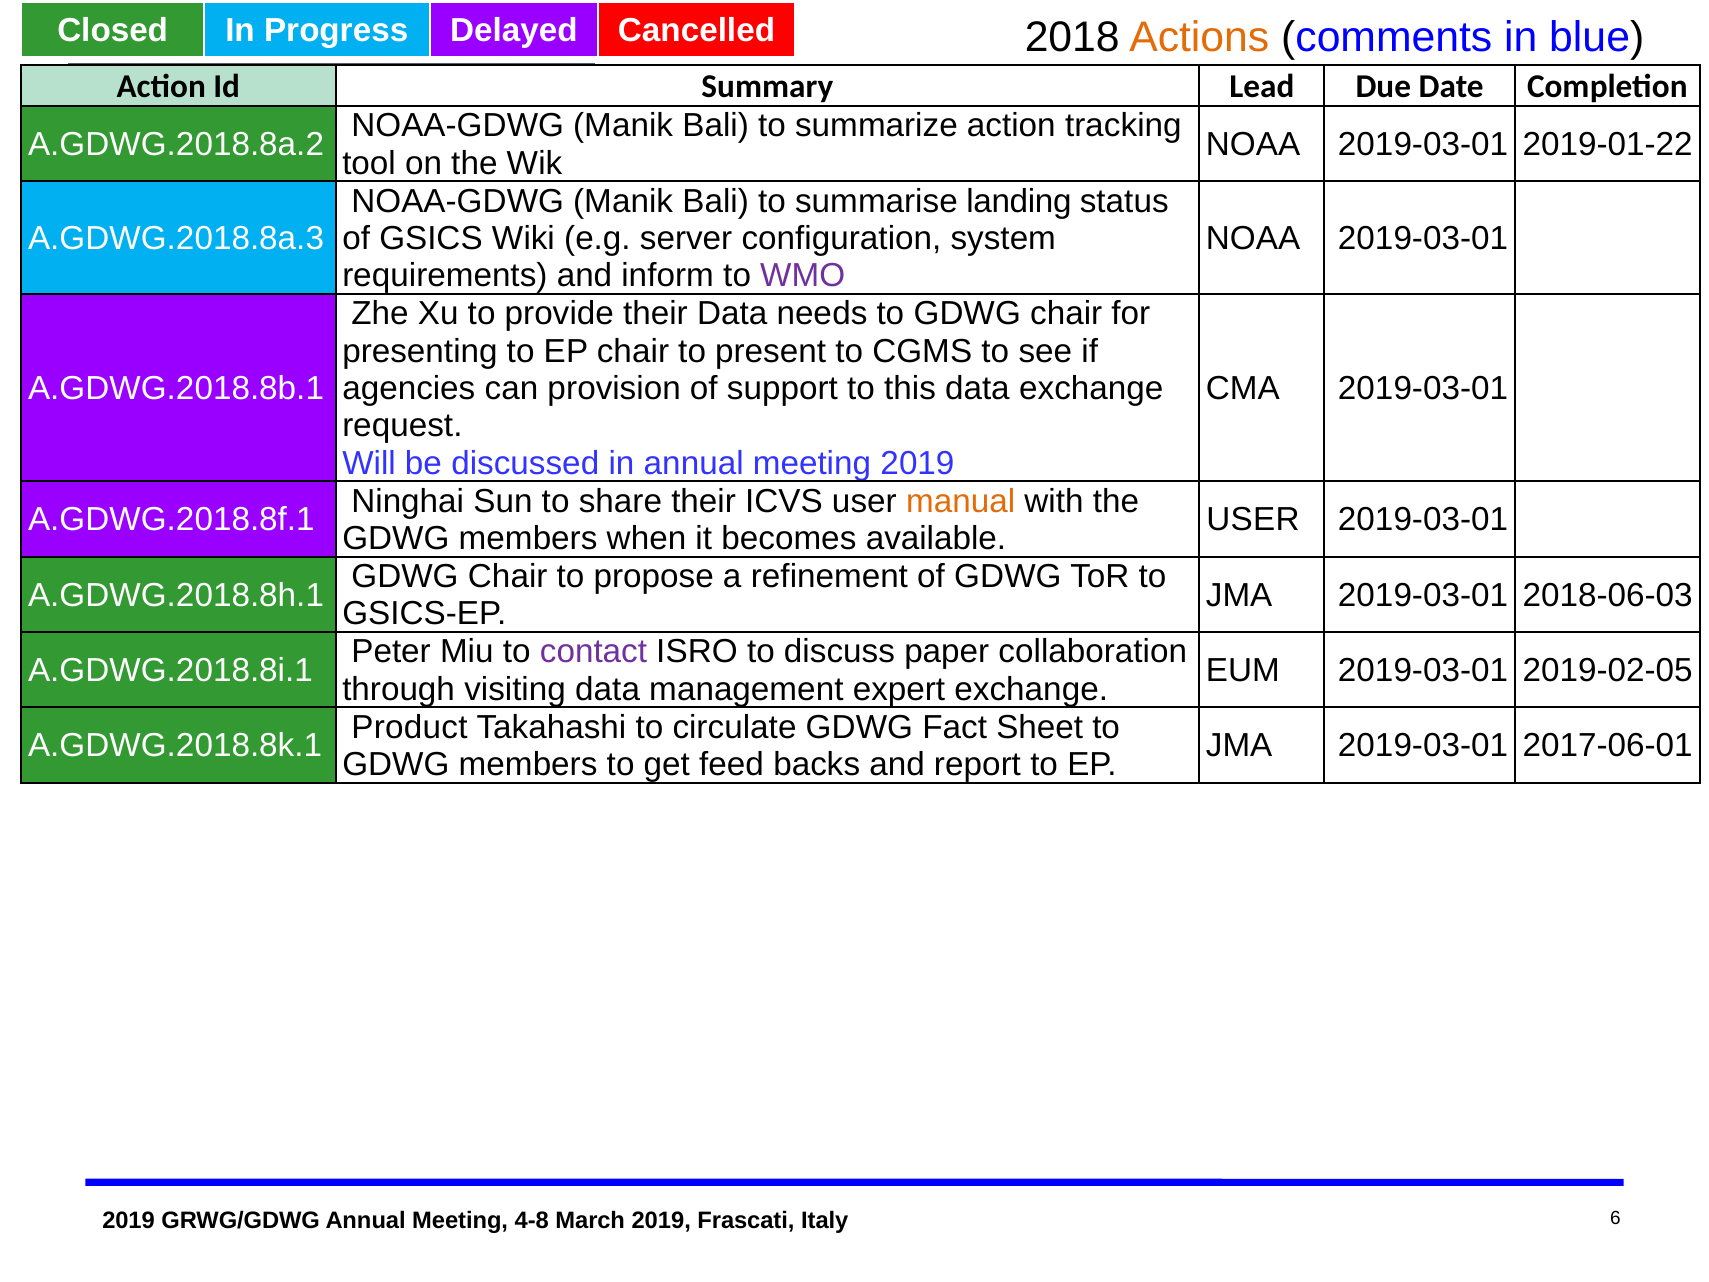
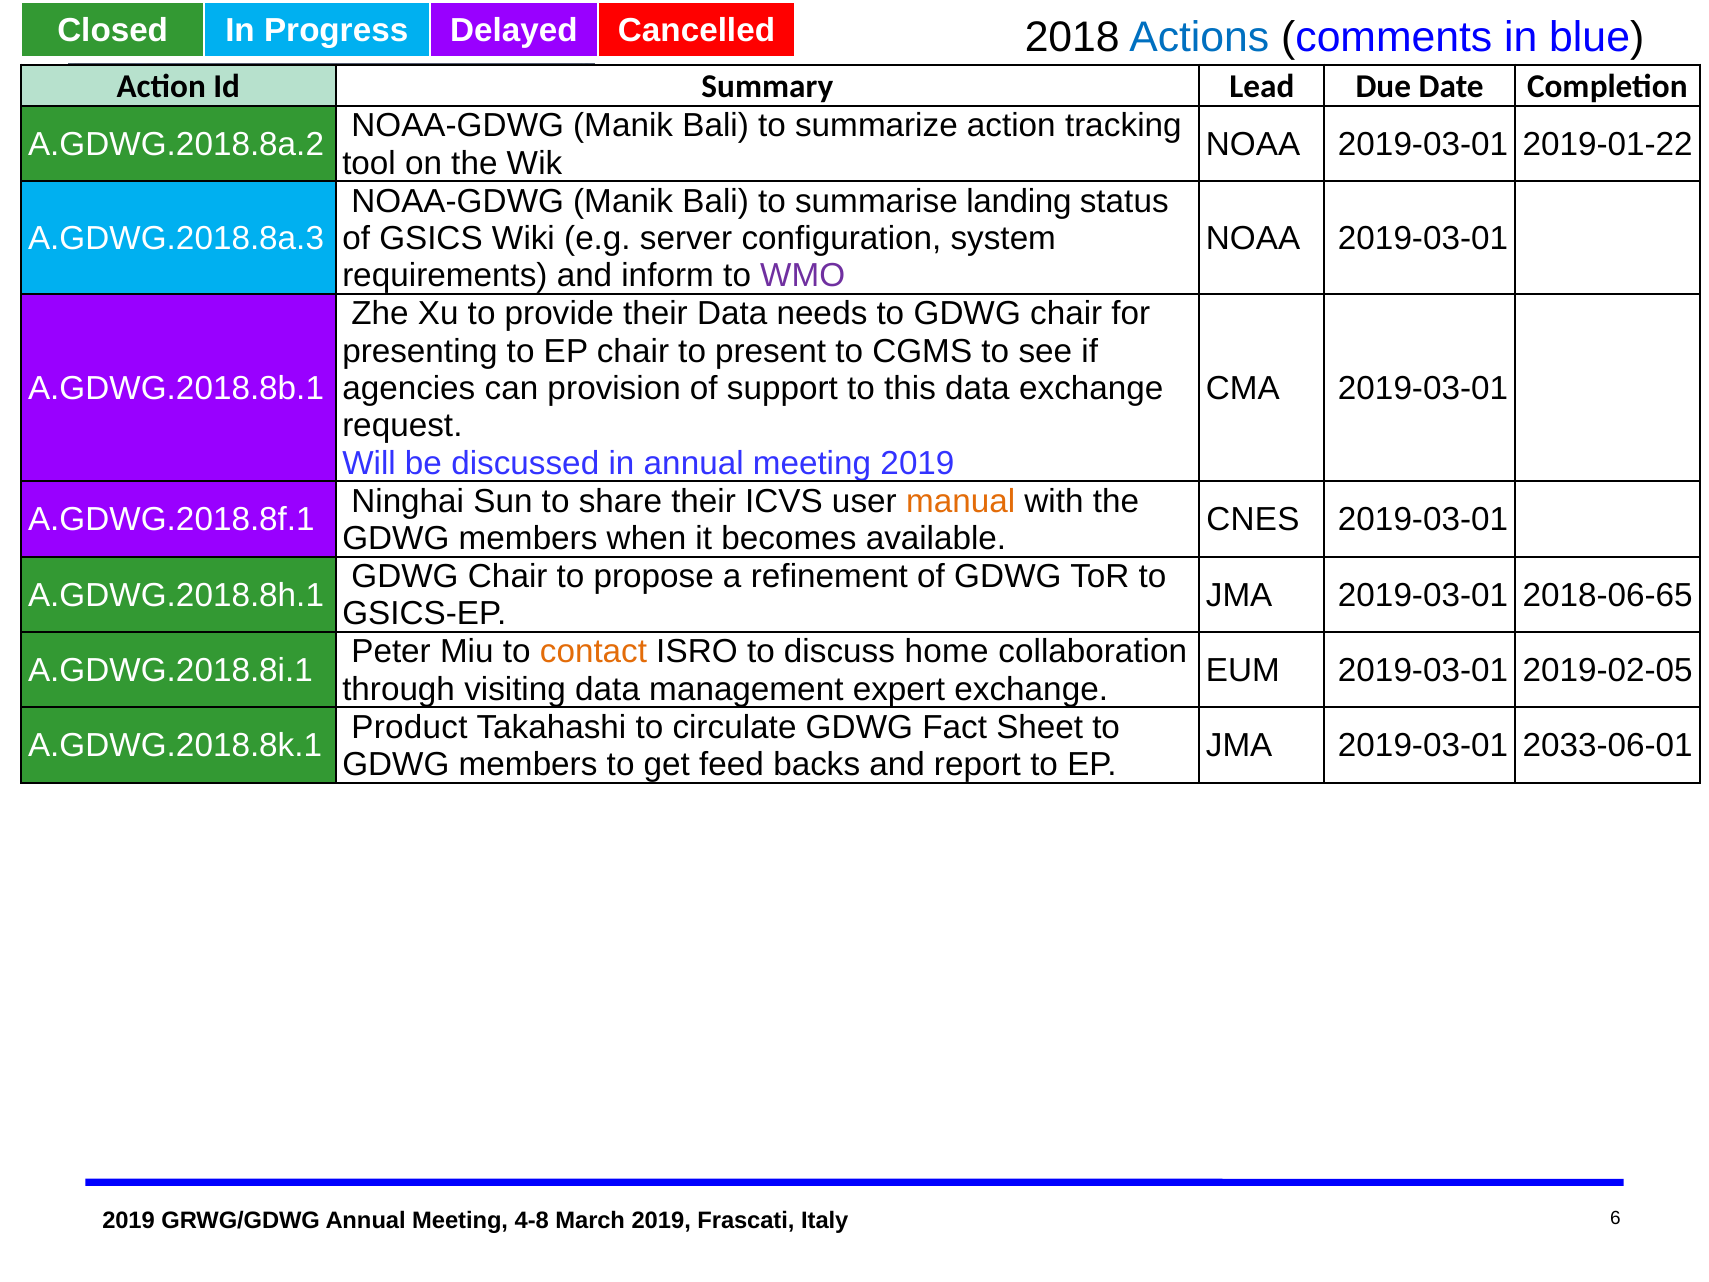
Actions colour: orange -> blue
USER at (1253, 520): USER -> CNES
2018-06-03: 2018-06-03 -> 2018-06-65
contact colour: purple -> orange
paper: paper -> home
2017-06-01: 2017-06-01 -> 2033-06-01
